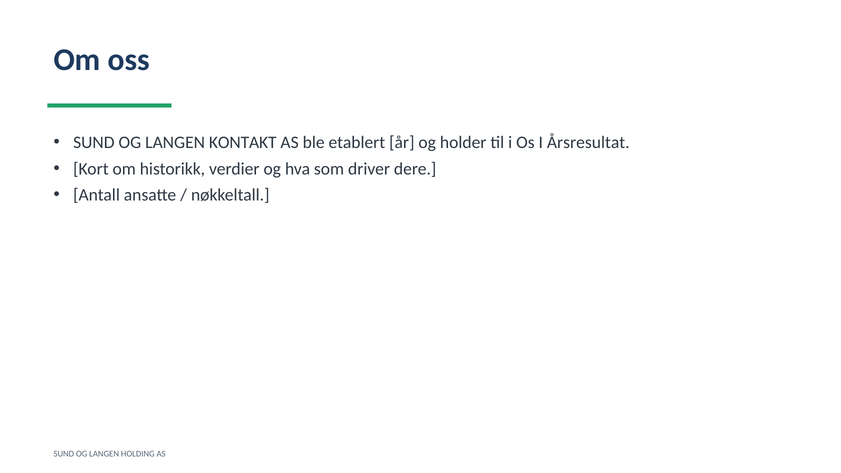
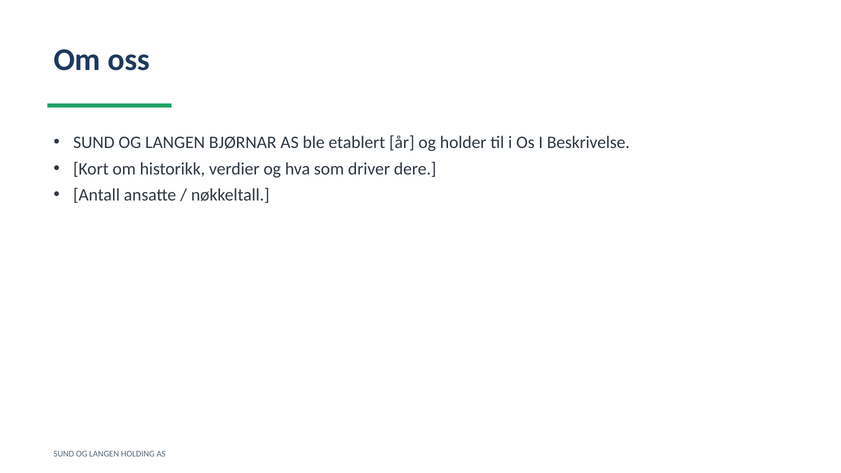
KONTAKT: KONTAKT -> BJØRNAR
Årsresultat: Årsresultat -> Beskrivelse
